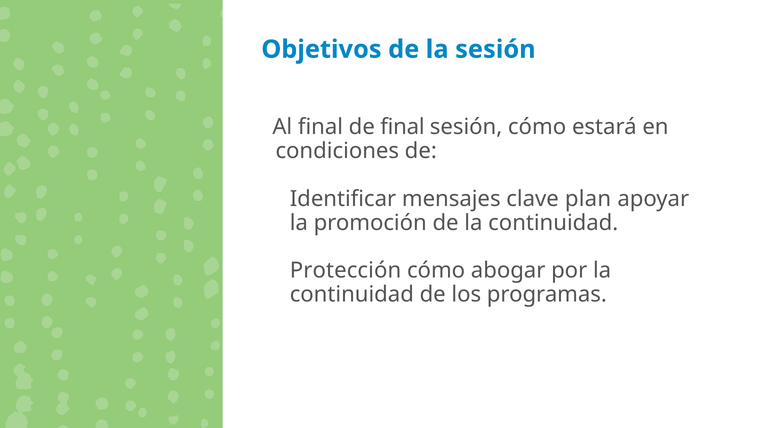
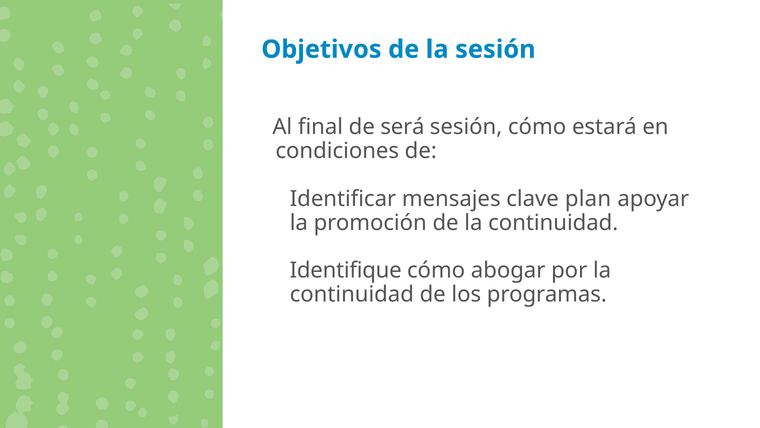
de final: final -> será
Protección: Protección -> Identifique
